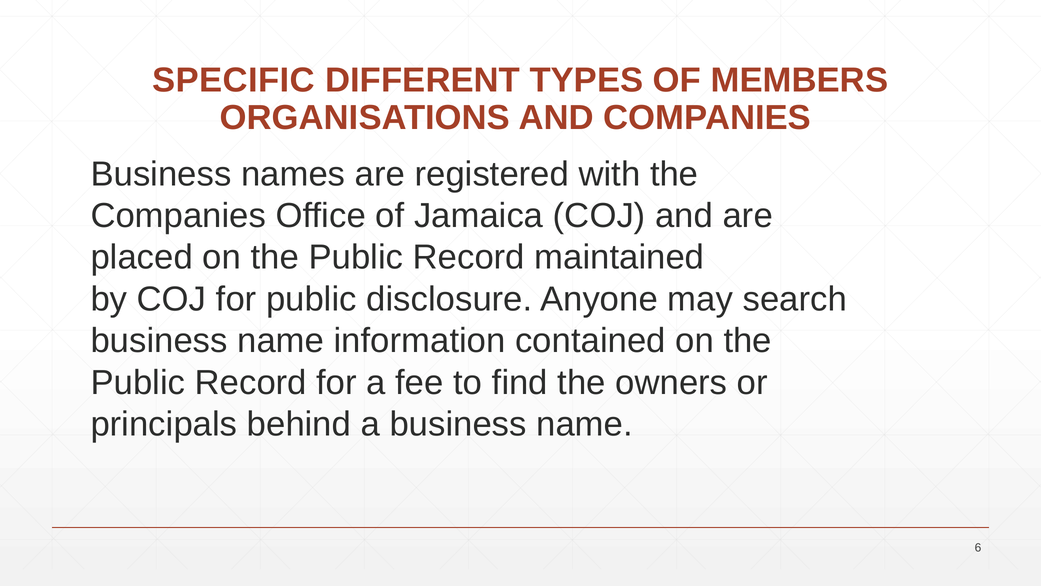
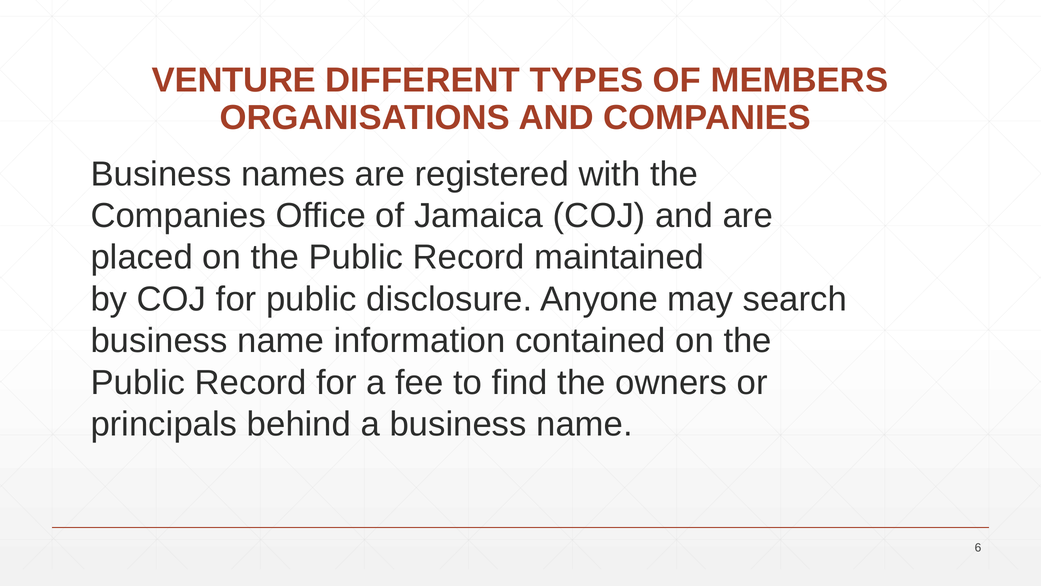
SPECIFIC: SPECIFIC -> VENTURE
